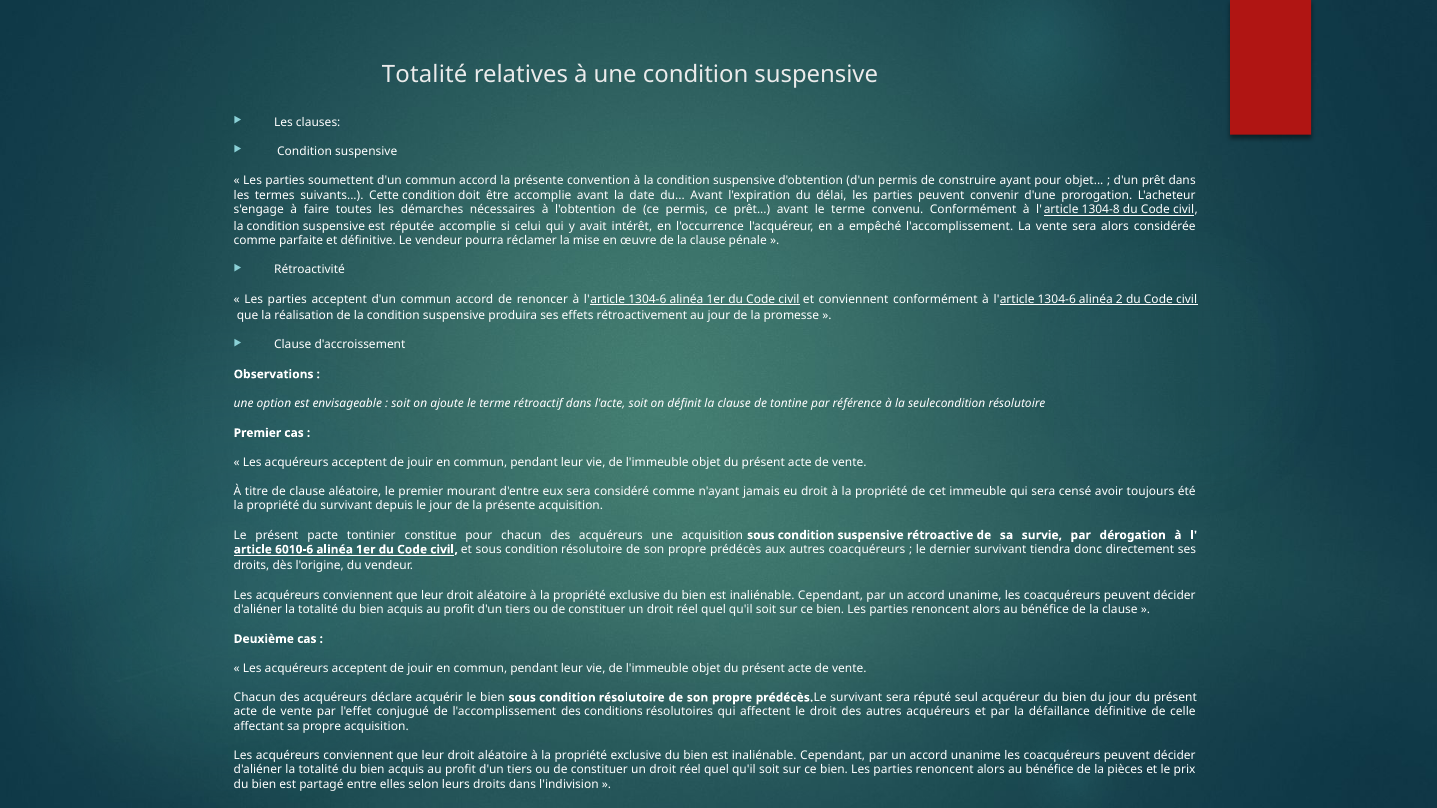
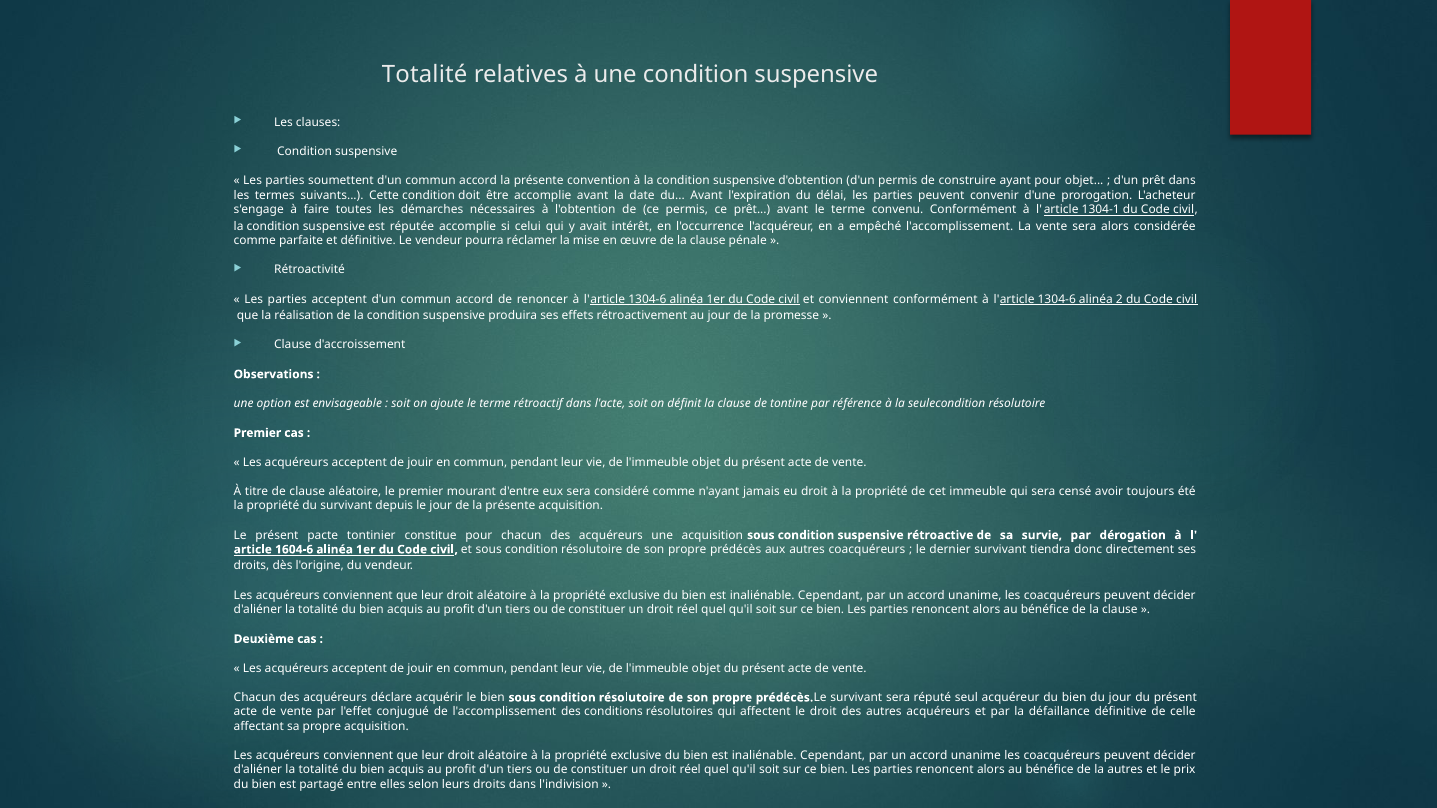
1304-8: 1304-8 -> 1304-1
6010-6: 6010-6 -> 1604-6
la pièces: pièces -> autres
